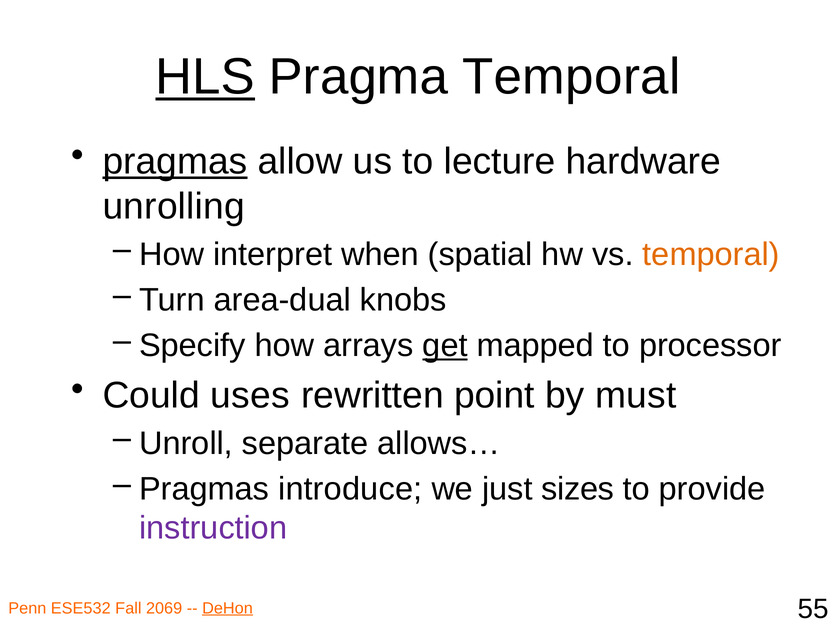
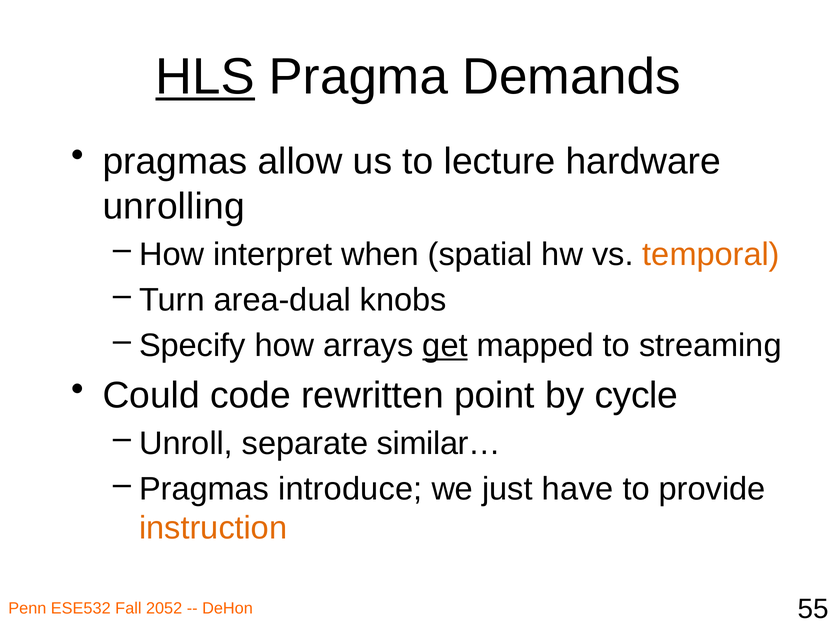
Pragma Temporal: Temporal -> Demands
pragmas at (175, 162) underline: present -> none
processor: processor -> streaming
uses: uses -> code
must: must -> cycle
allows…: allows… -> similar…
sizes: sizes -> have
instruction colour: purple -> orange
2069: 2069 -> 2052
DeHon underline: present -> none
